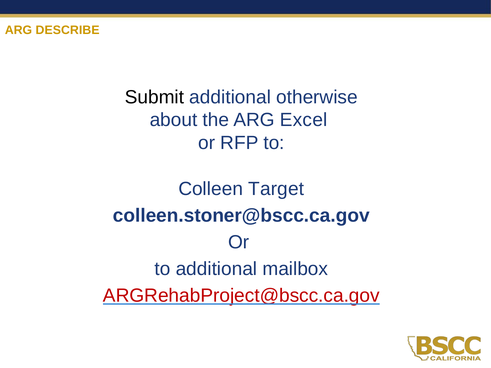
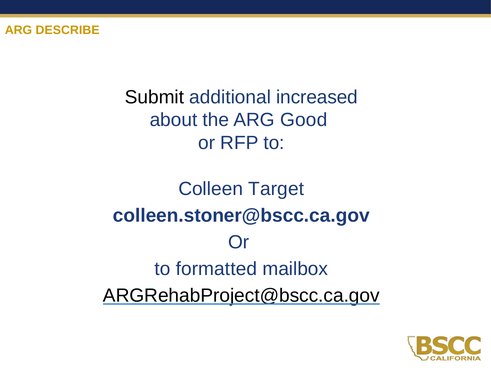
otherwise: otherwise -> increased
Excel: Excel -> Good
to additional: additional -> formatted
ARGRehabProject@bscc.ca.gov colour: red -> black
